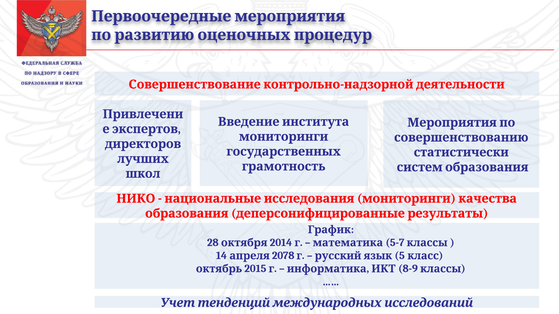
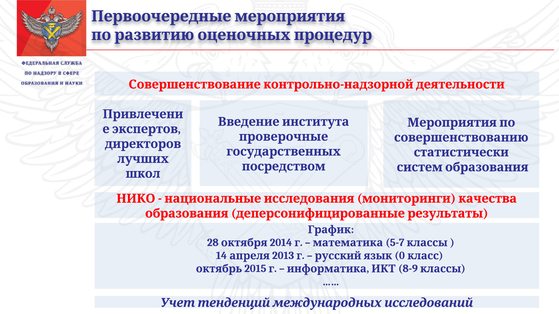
мониторинги at (284, 137): мониторинги -> проверочные
грамотность: грамотность -> посредством
2078: 2078 -> 2013
5: 5 -> 0
